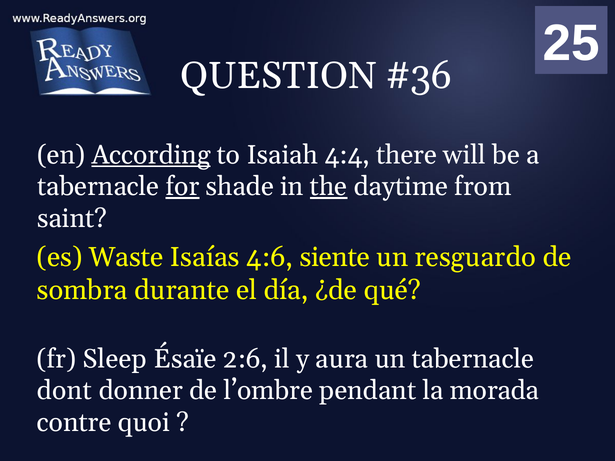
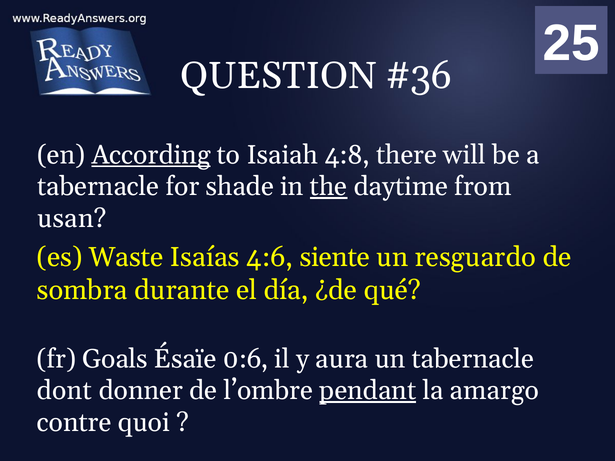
4:4: 4:4 -> 4:8
for underline: present -> none
saint: saint -> usan
Sleep: Sleep -> Goals
2:6: 2:6 -> 0:6
pendant underline: none -> present
morada: morada -> amargo
